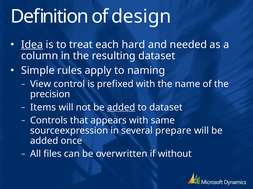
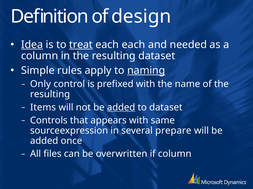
treat underline: none -> present
each hard: hard -> each
naming underline: none -> present
View: View -> Only
precision at (50, 95): precision -> resulting
if without: without -> column
